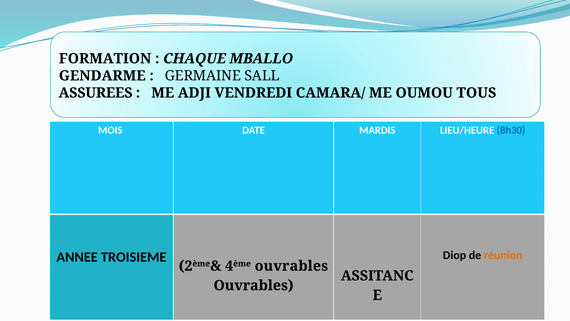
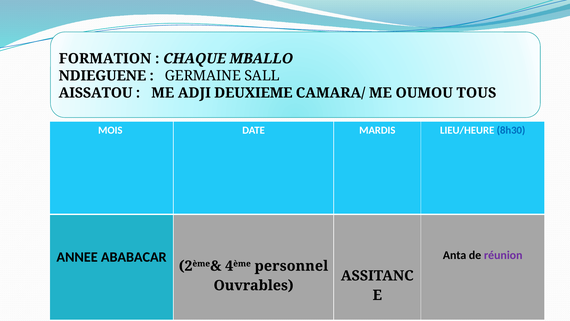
GENDARME: GENDARME -> NDIEGUENE
ASSUREES: ASSUREES -> AISSATOU
VENDREDI: VENDREDI -> DEUXIEME
Diop: Diop -> Anta
réunion colour: orange -> purple
TROISIEME: TROISIEME -> ABABACAR
4ème ouvrables: ouvrables -> personnel
